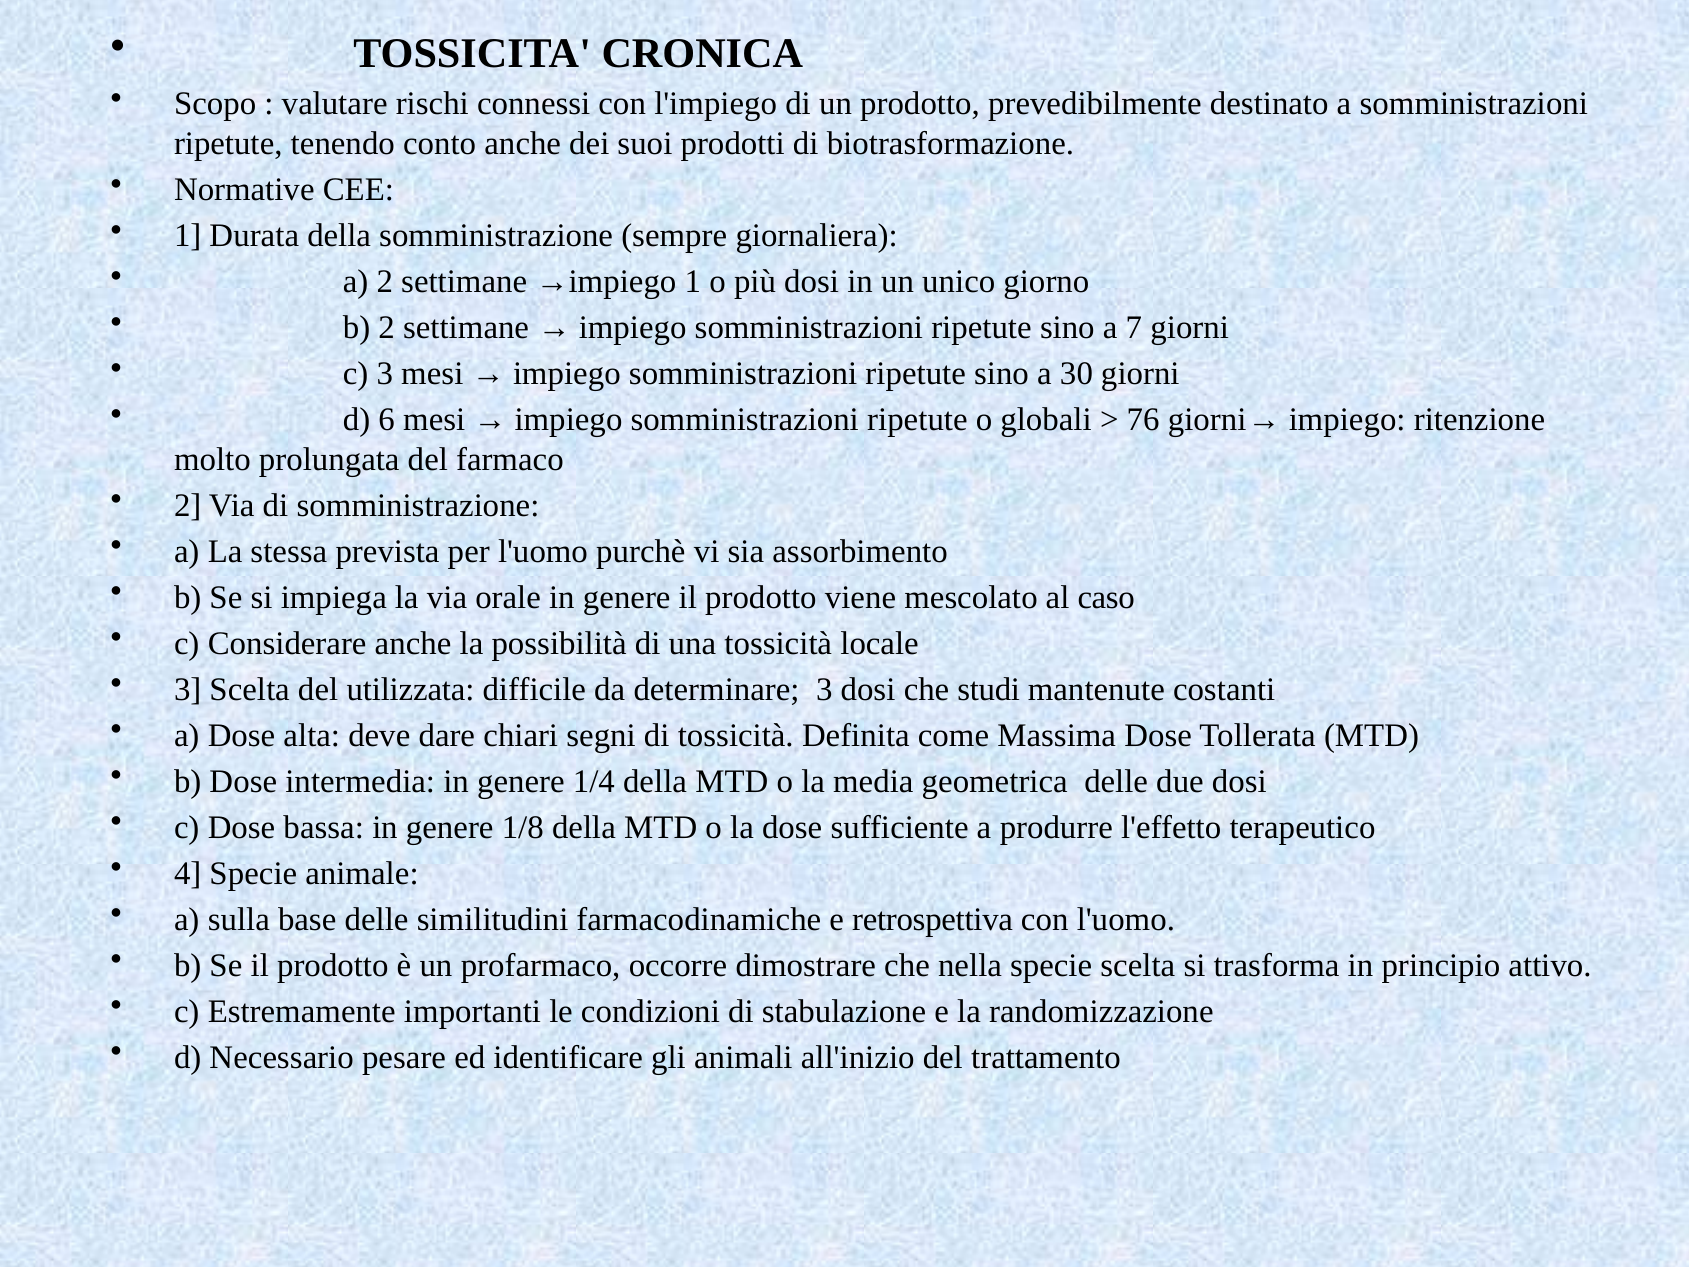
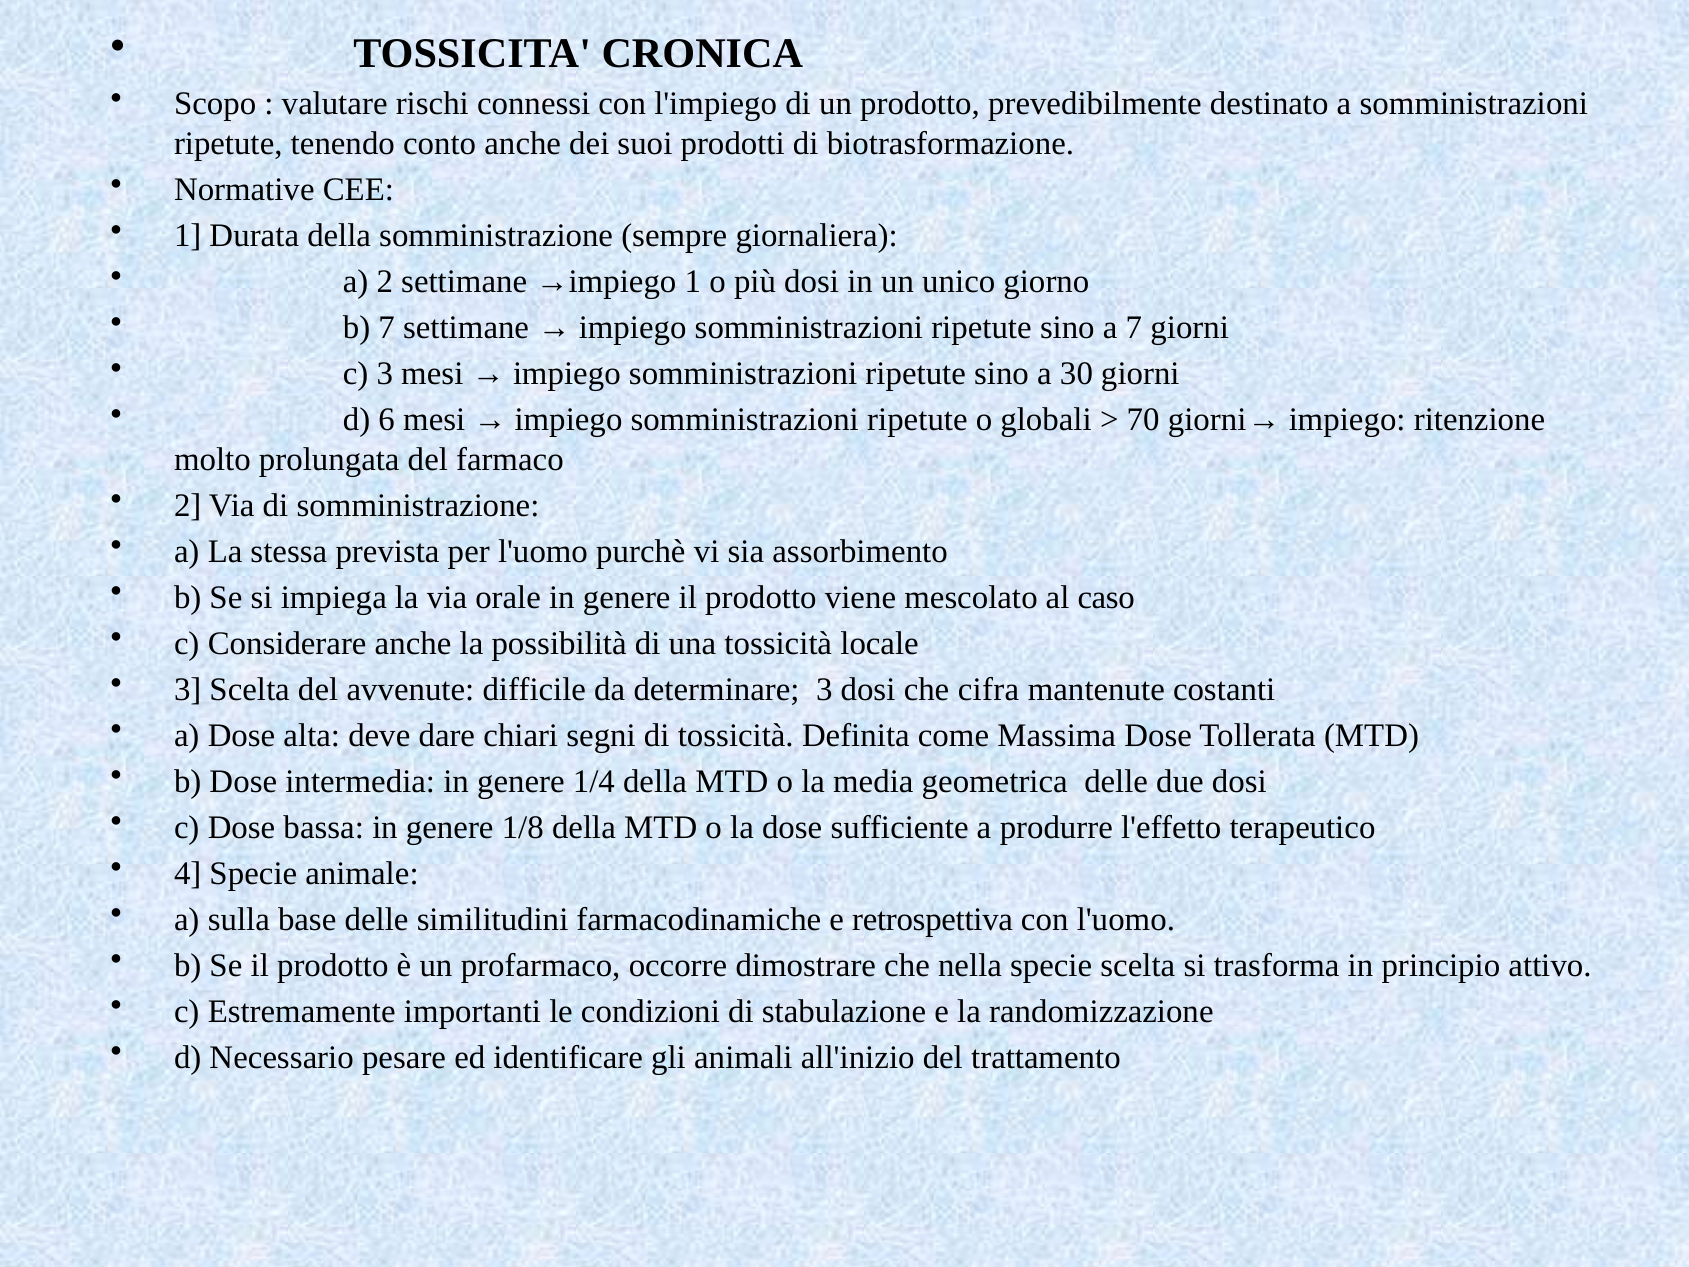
b 2: 2 -> 7
76: 76 -> 70
utilizzata: utilizzata -> avvenute
studi: studi -> cifra
